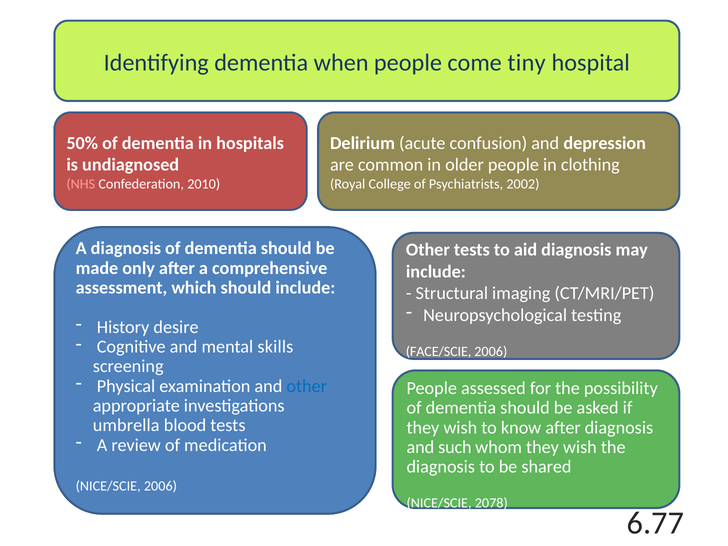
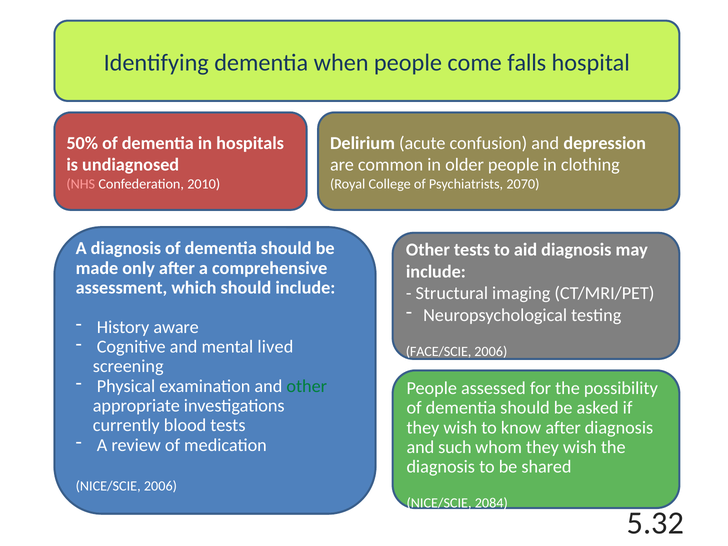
tiny: tiny -> falls
2002: 2002 -> 2070
desire: desire -> aware
skills: skills -> lived
other at (307, 386) colour: blue -> green
umbrella: umbrella -> currently
2078: 2078 -> 2084
6.77: 6.77 -> 5.32
